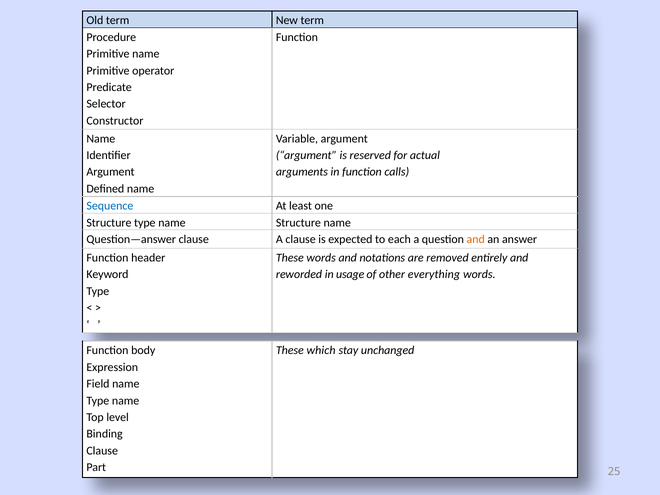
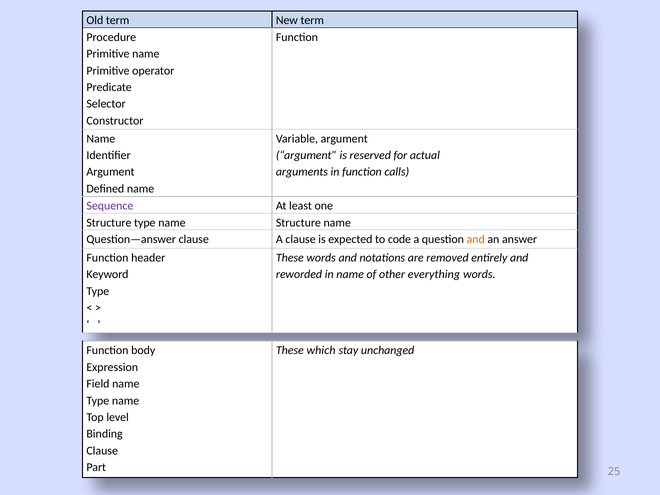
Sequence colour: blue -> purple
each: each -> code
in usage: usage -> name
